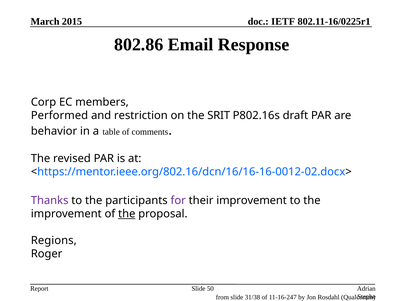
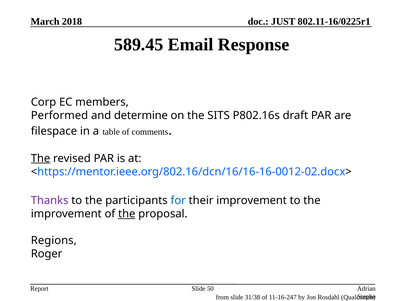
2015: 2015 -> 2018
IETF: IETF -> JUST
802.86: 802.86 -> 589.45
restriction: restriction -> determine
SRIT: SRIT -> SITS
behavior: behavior -> filespace
The at (41, 159) underline: none -> present
for colour: purple -> blue
